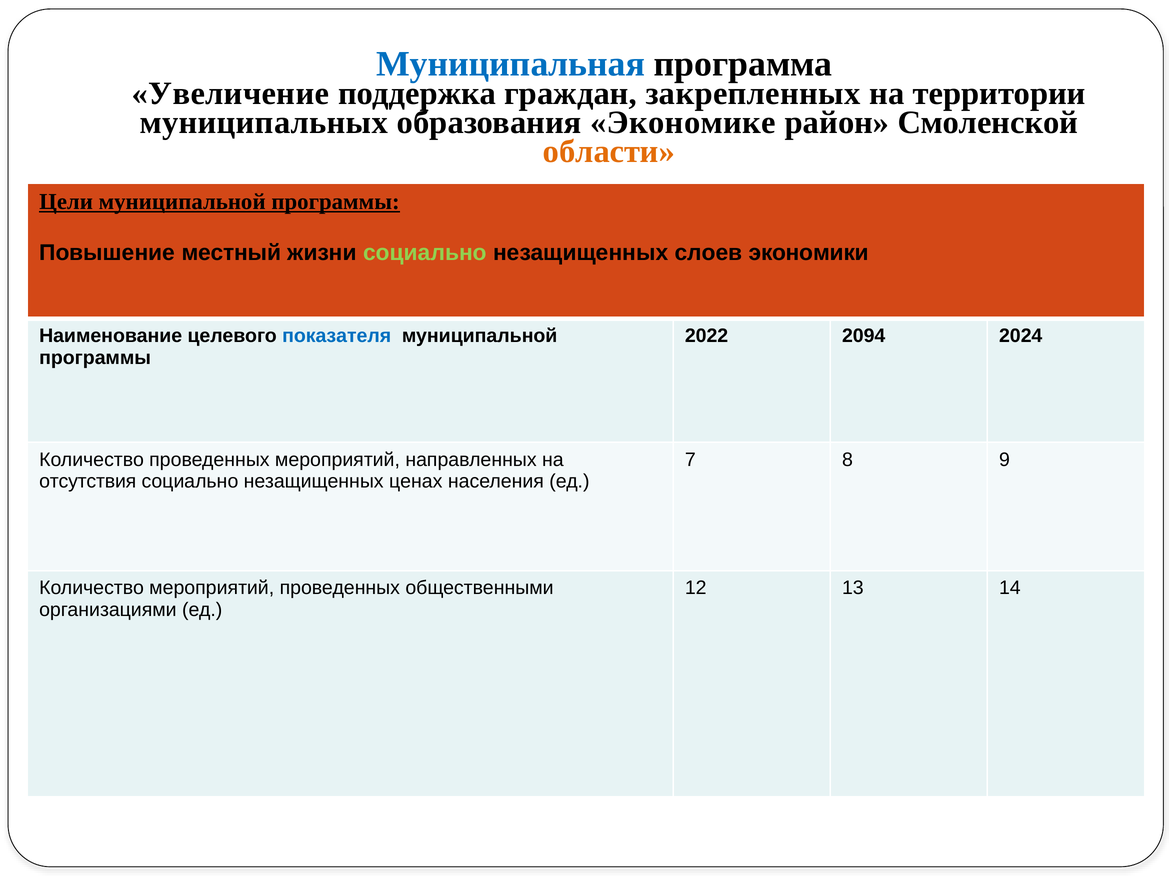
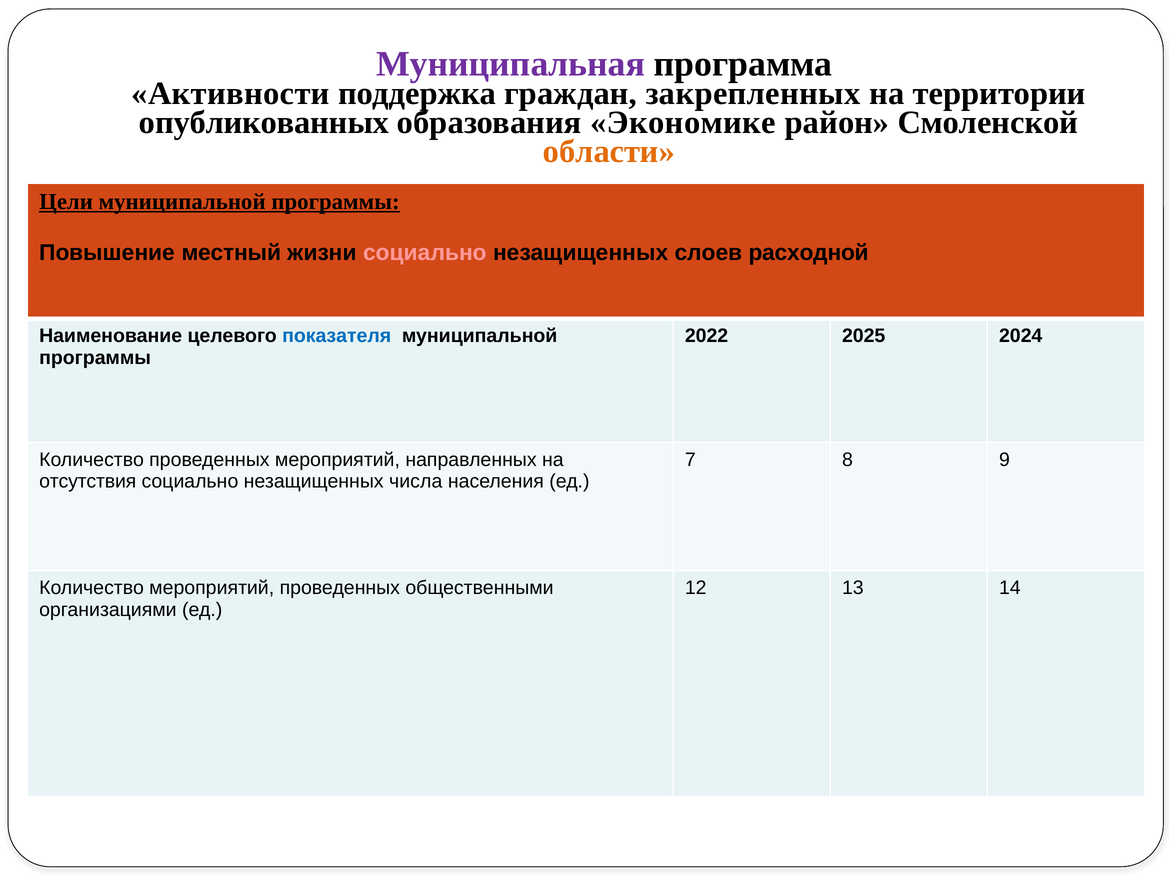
Муниципальная colour: blue -> purple
Увеличение: Увеличение -> Активности
муниципальных: муниципальных -> опубликованных
социально at (425, 253) colour: light green -> pink
экономики: экономики -> расходной
2094: 2094 -> 2025
ценах: ценах -> числа
